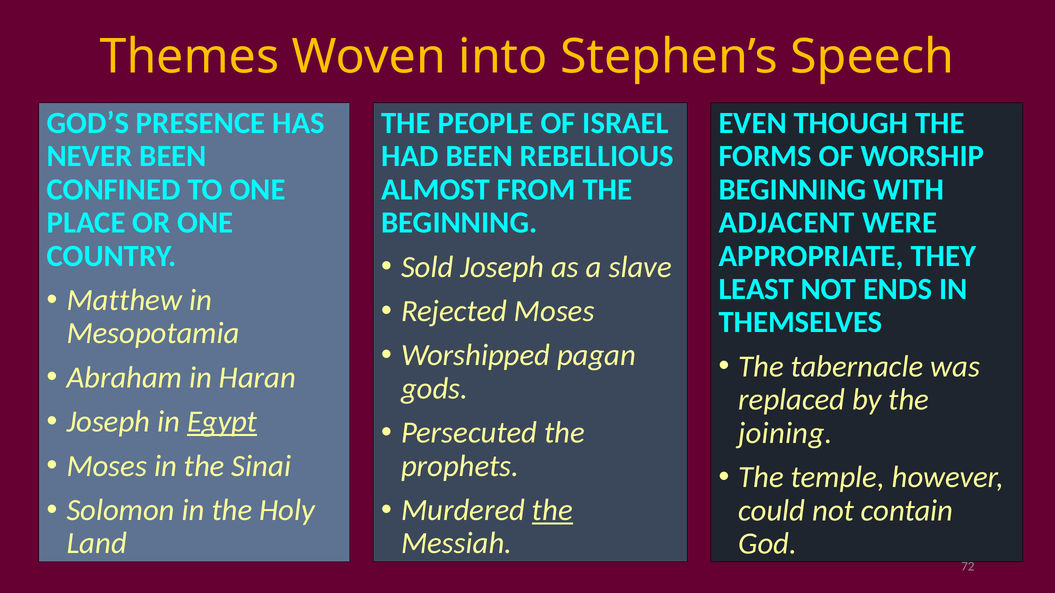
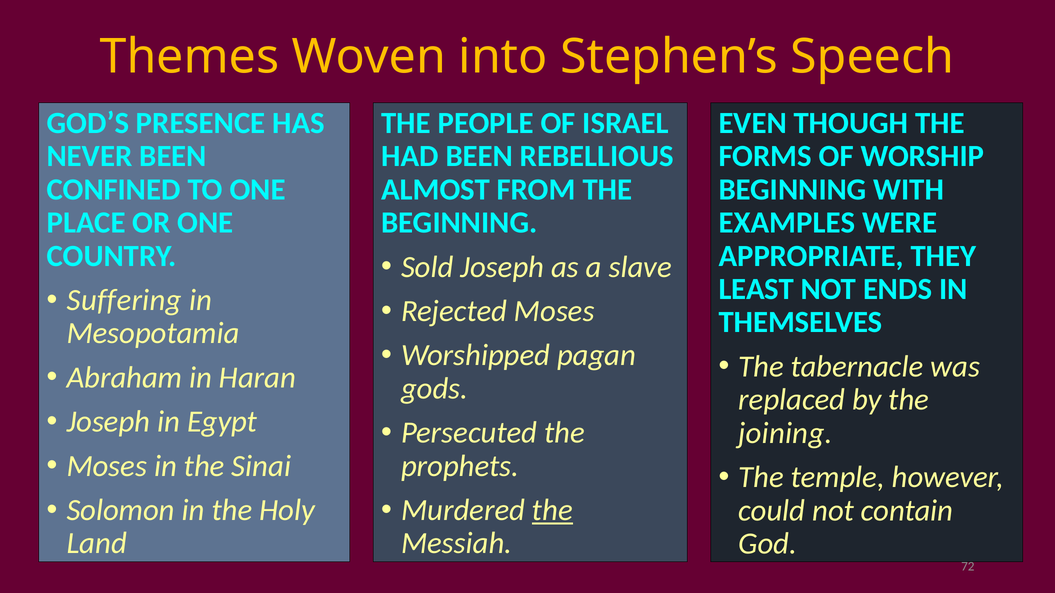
ADJACENT: ADJACENT -> EXAMPLES
Matthew: Matthew -> Suffering
Egypt underline: present -> none
